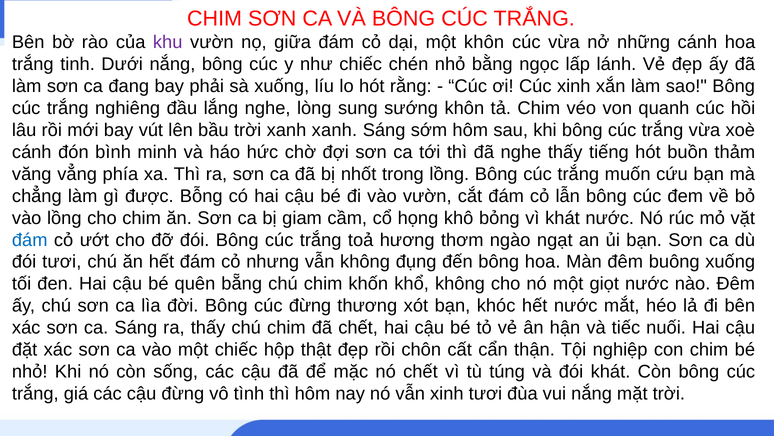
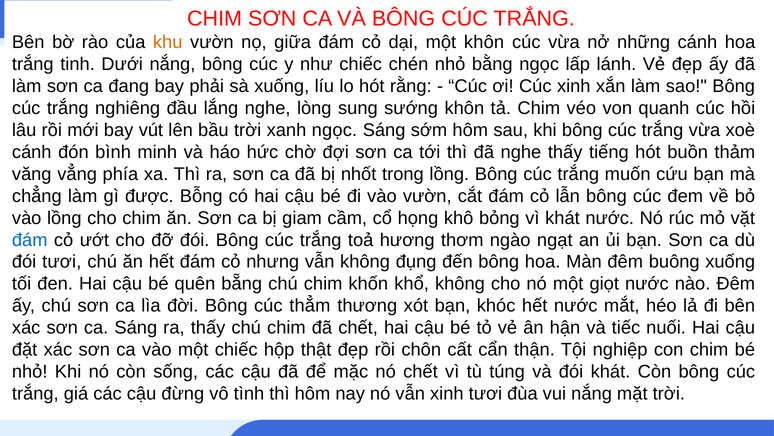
khu colour: purple -> orange
xanh xanh: xanh -> ngọc
cúc đừng: đừng -> thẳm
